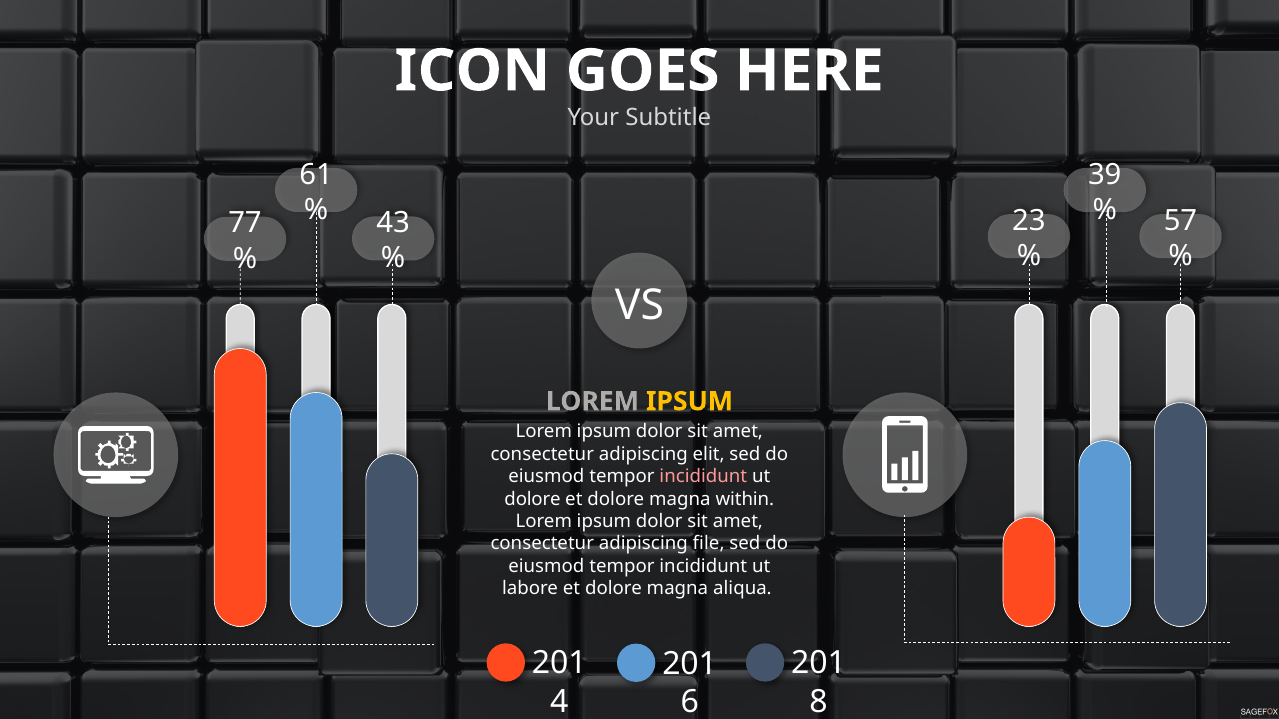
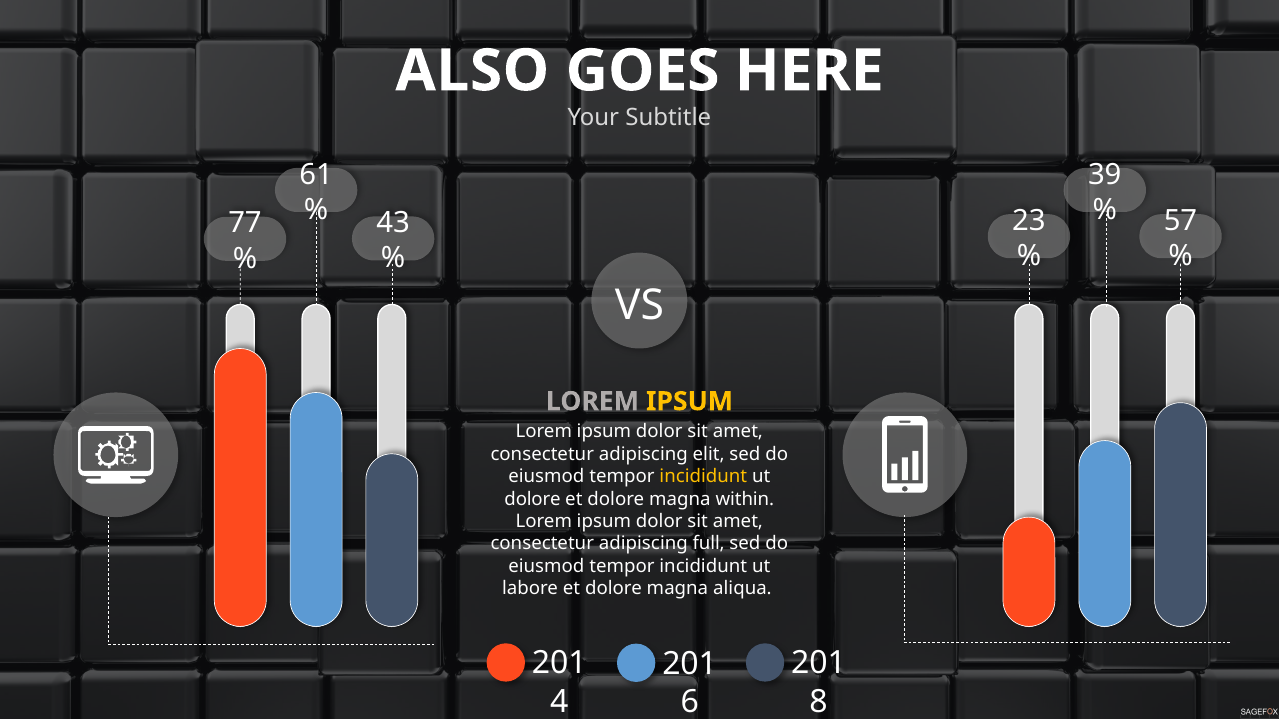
ICON: ICON -> ALSO
incididunt at (703, 477) colour: pink -> yellow
file: file -> full
